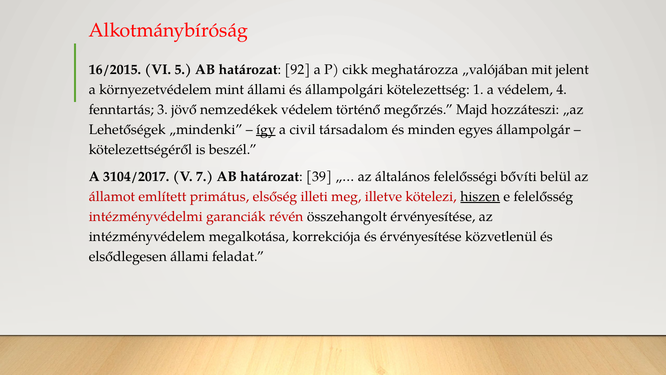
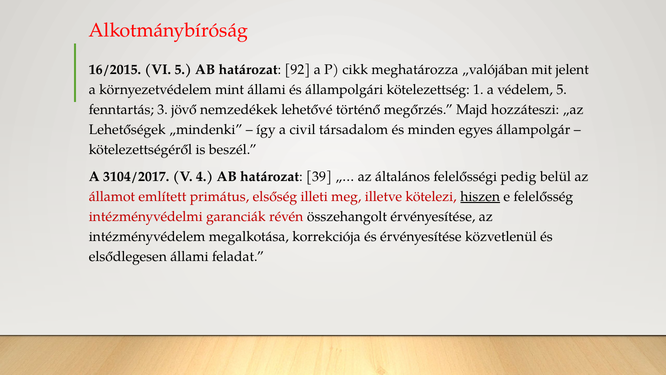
védelem 4: 4 -> 5
nemzedékek védelem: védelem -> lehetővé
így underline: present -> none
7: 7 -> 4
bővíti: bővíti -> pedig
